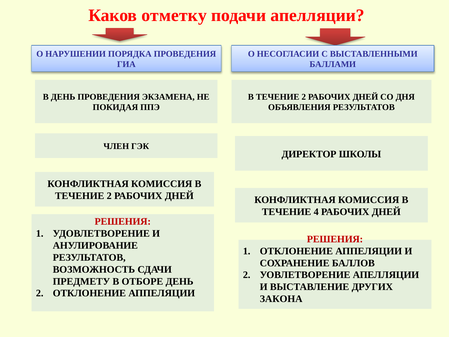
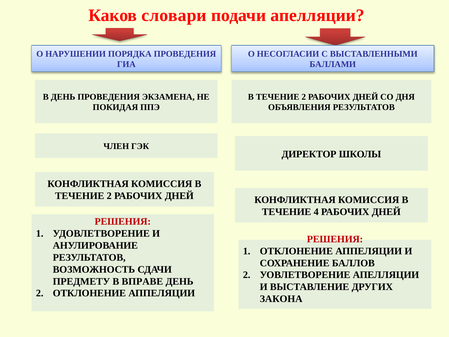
отметку: отметку -> словари
ОТБОРЕ: ОТБОРЕ -> ВПРАВЕ
